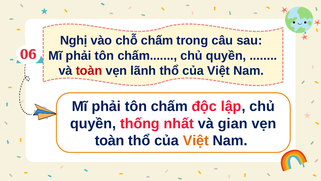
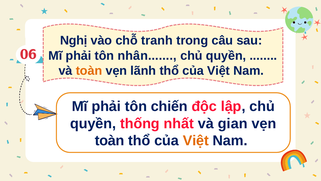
chỗ chấm: chấm -> tranh
chấm at (147, 56): chấm -> nhân
toàn at (89, 70) colour: red -> orange
chấm at (169, 106): chấm -> chiến
